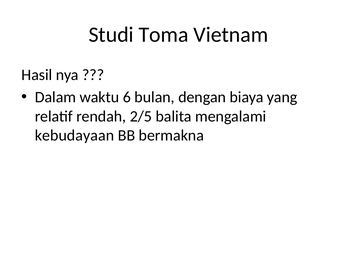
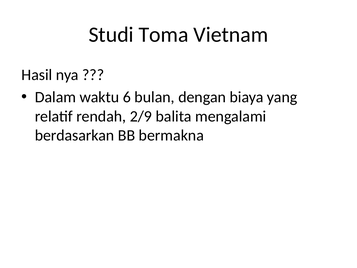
2/5: 2/5 -> 2/9
kebudayaan: kebudayaan -> berdasarkan
